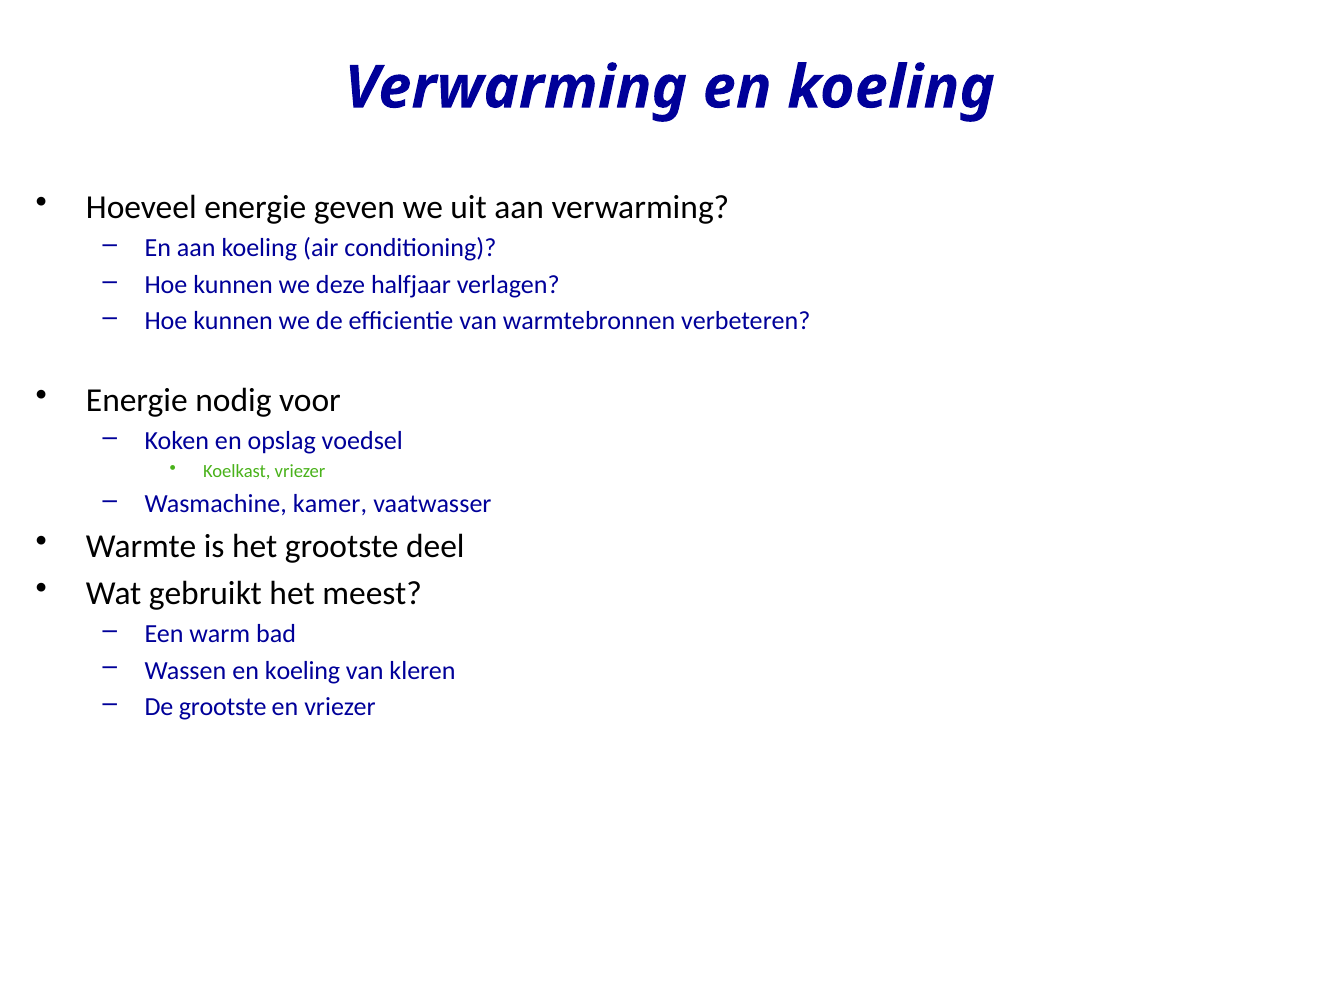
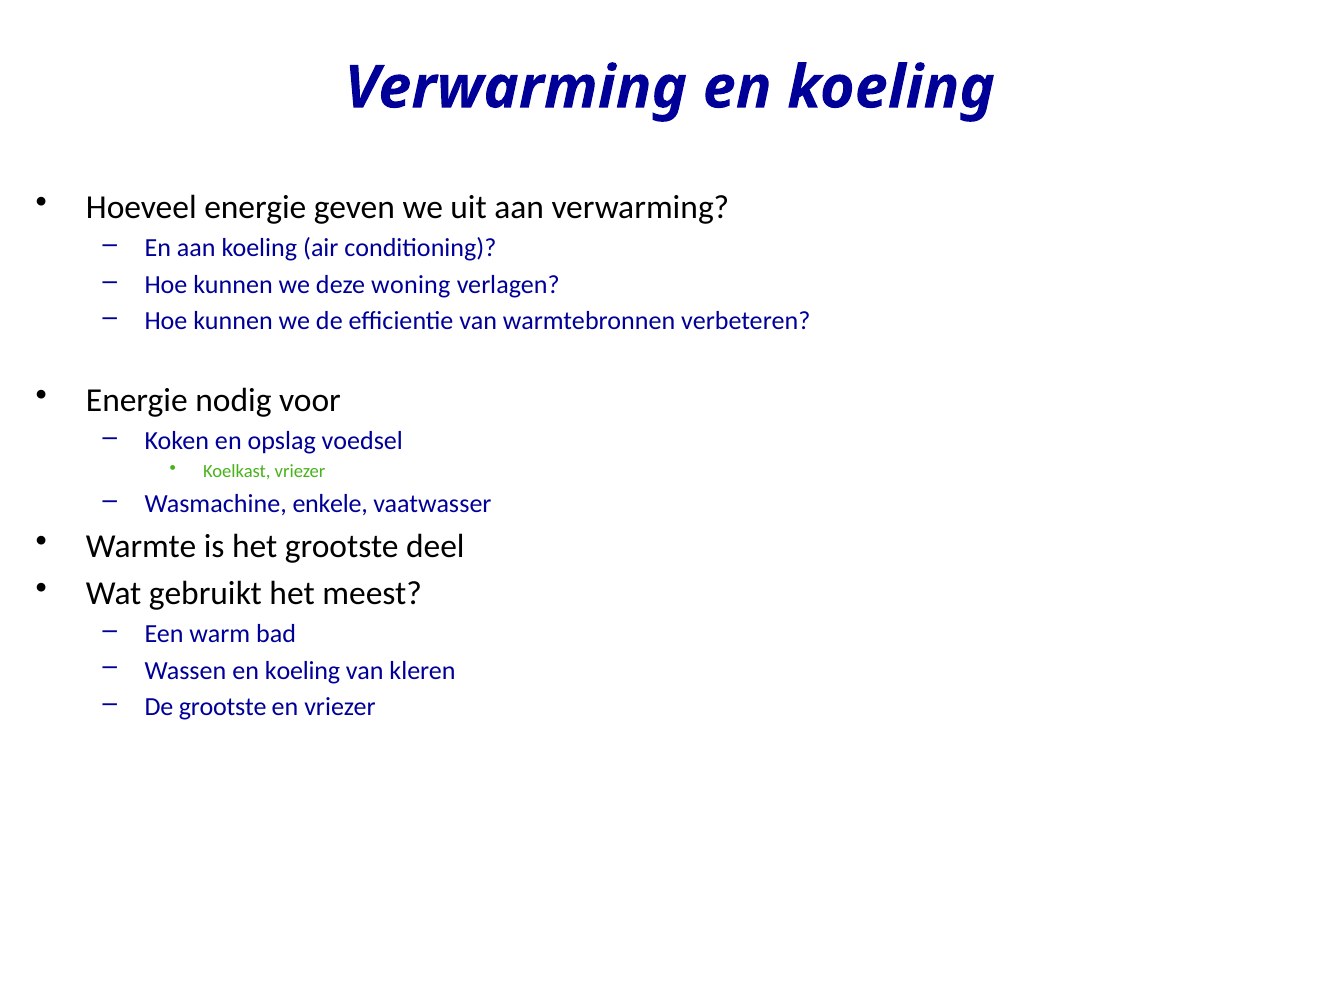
halfjaar: halfjaar -> woning
kamer: kamer -> enkele
